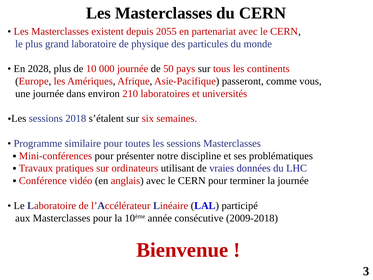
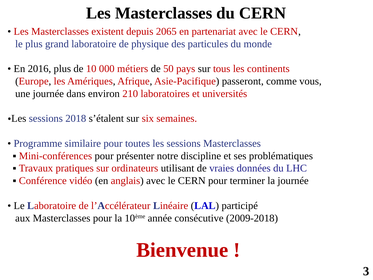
2055: 2055 -> 2065
2028: 2028 -> 2016
000 journée: journée -> métiers
